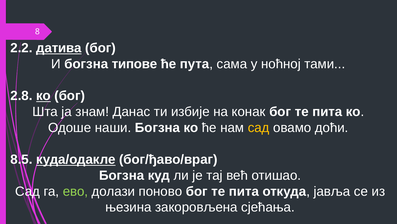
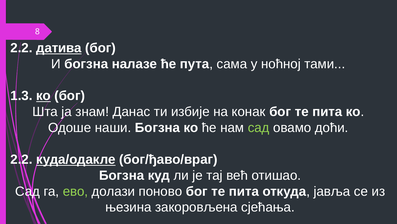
типове: типове -> налазе
2.8: 2.8 -> 1.3
сад at (259, 127) colour: yellow -> light green
8.5 at (21, 159): 8.5 -> 2.2
